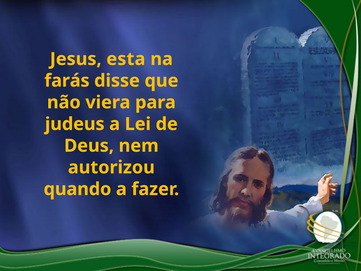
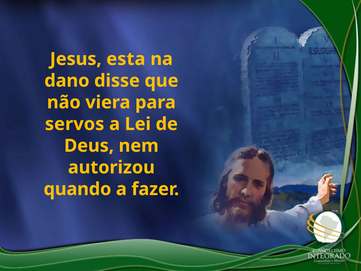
farás: farás -> dano
judeus: judeus -> servos
